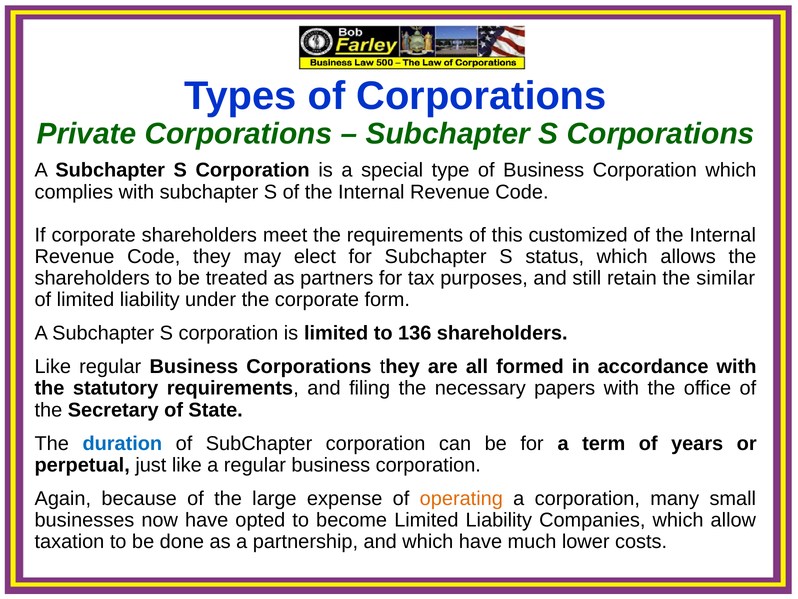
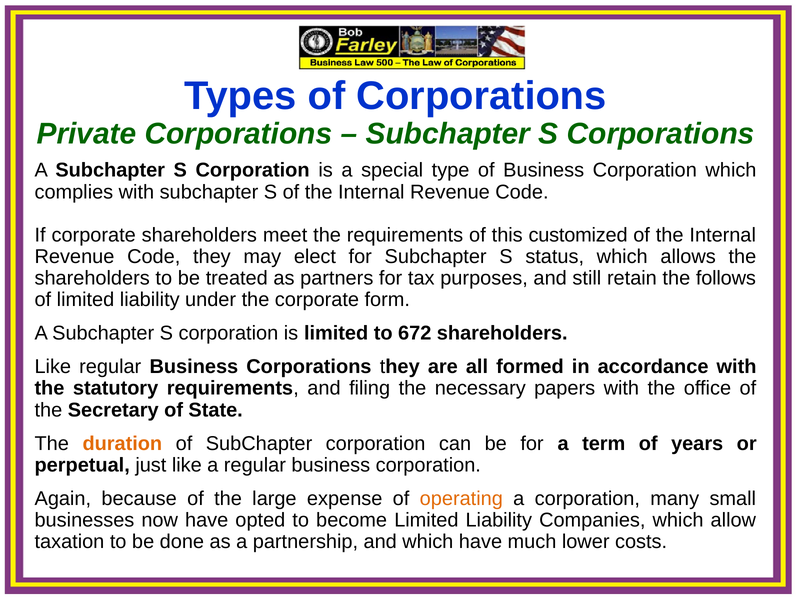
similar: similar -> follows
136: 136 -> 672
duration colour: blue -> orange
